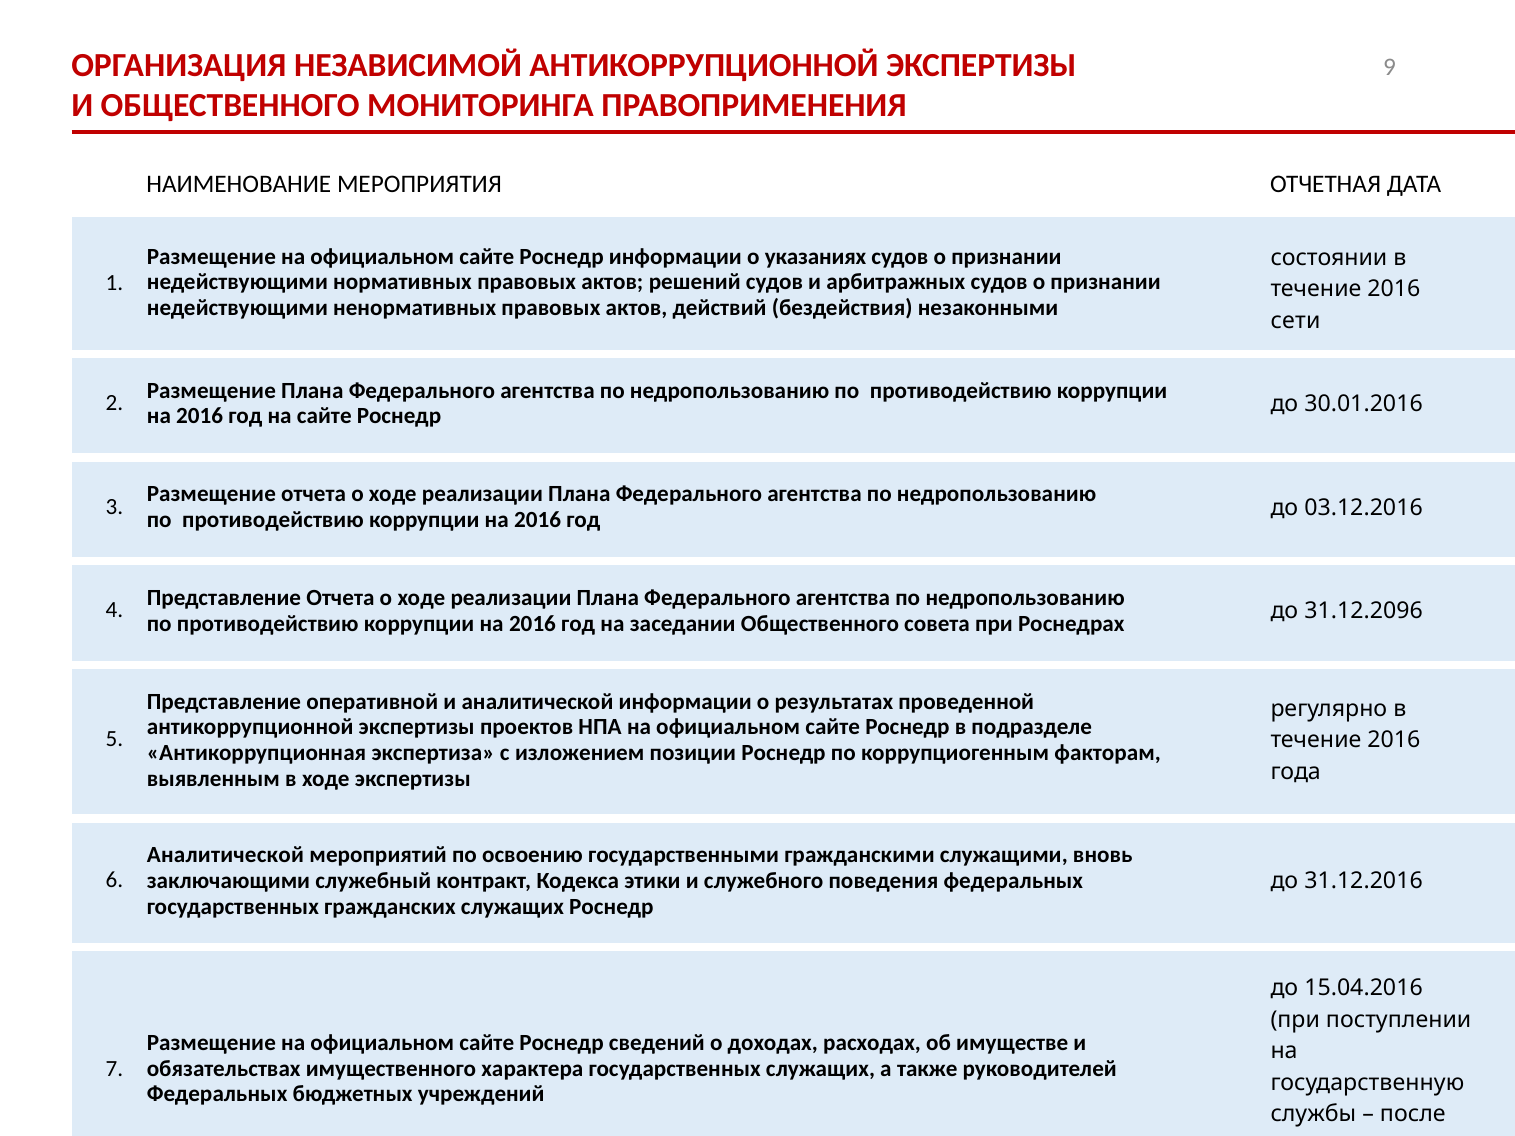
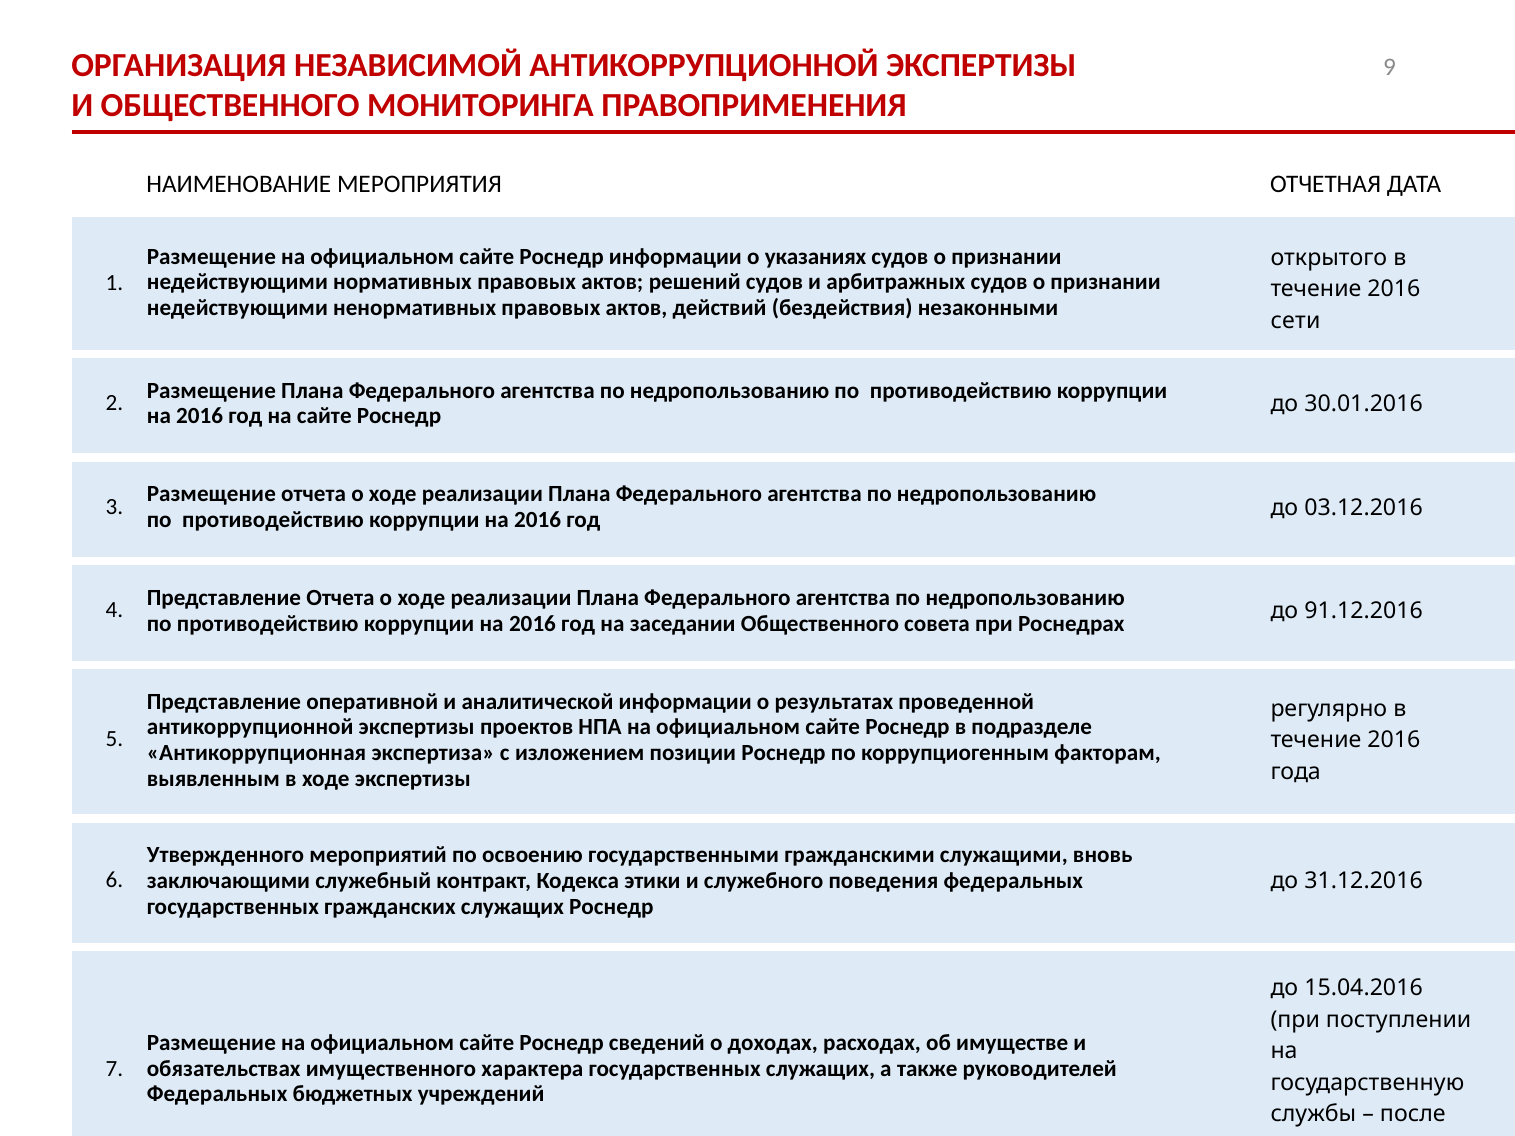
состоянии: состоянии -> открытого
31.12.2096: 31.12.2096 -> 91.12.2016
Аналитической at (225, 855): Аналитической -> Утвержденного
